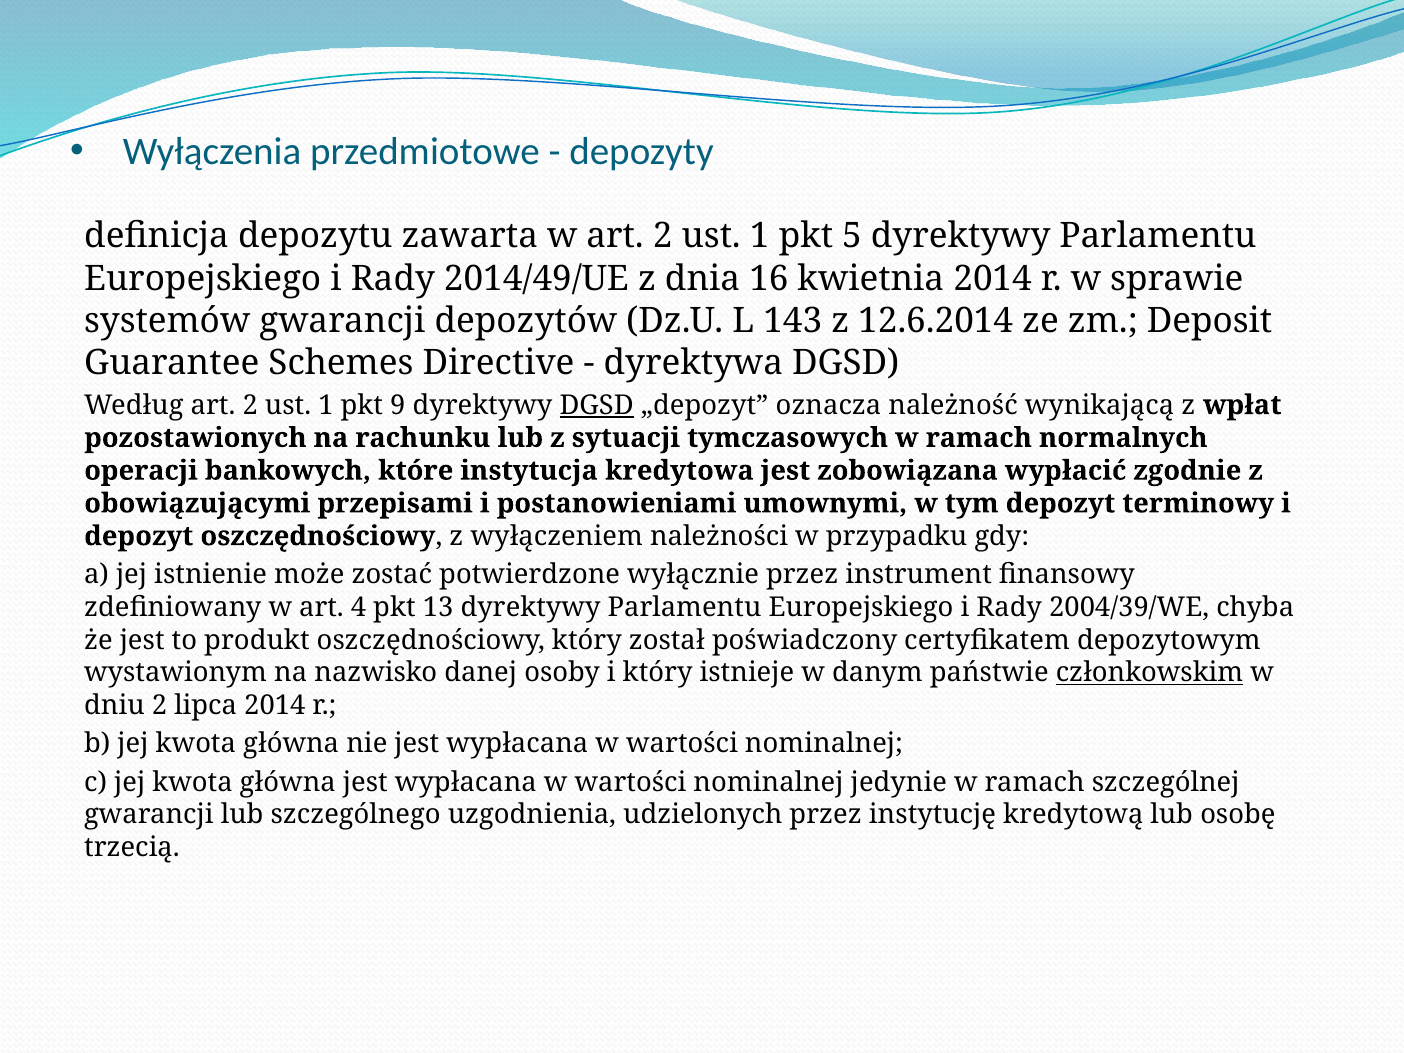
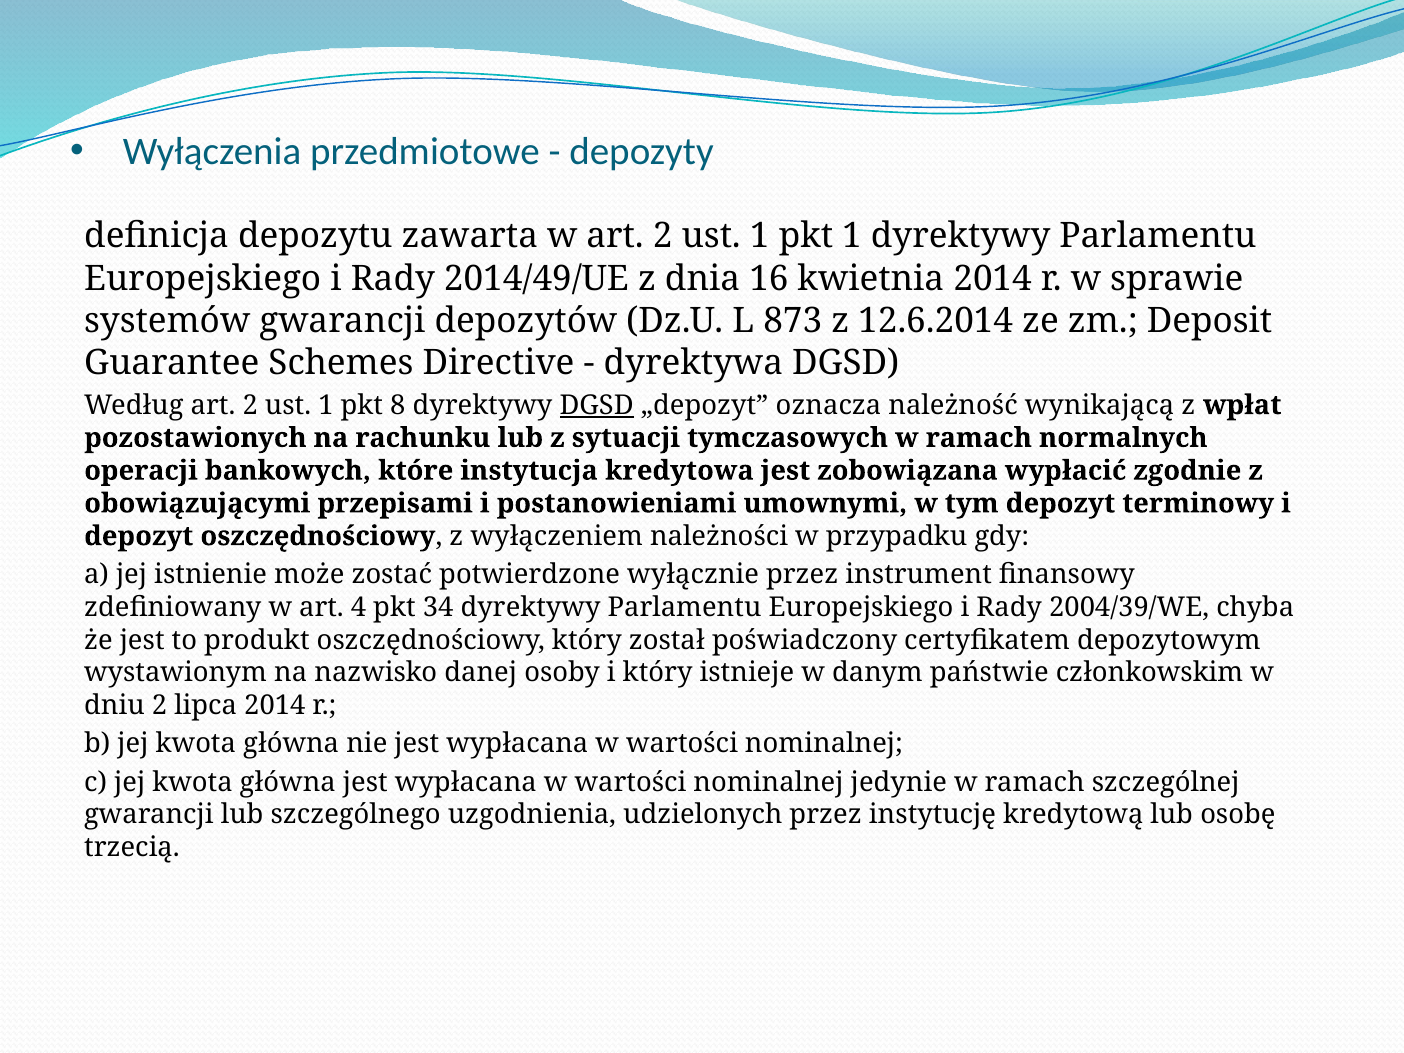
pkt 5: 5 -> 1
143: 143 -> 873
9: 9 -> 8
13: 13 -> 34
członkowskim underline: present -> none
